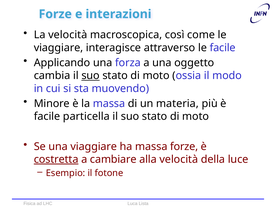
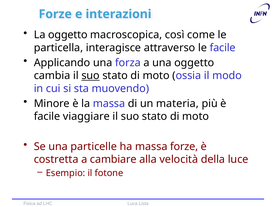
La velocità: velocità -> oggetto
viaggiare at (58, 48): viaggiare -> particella
particella: particella -> viaggiare
una viaggiare: viaggiare -> particelle
costretta underline: present -> none
